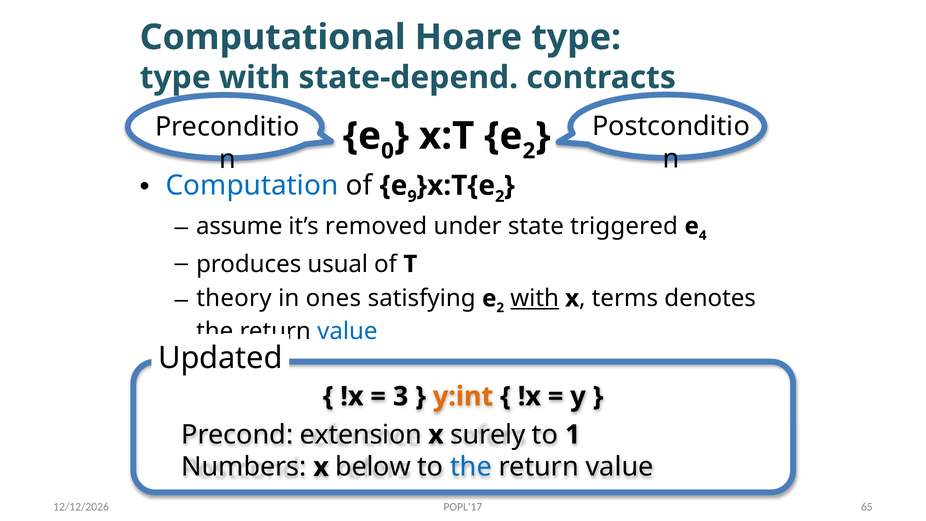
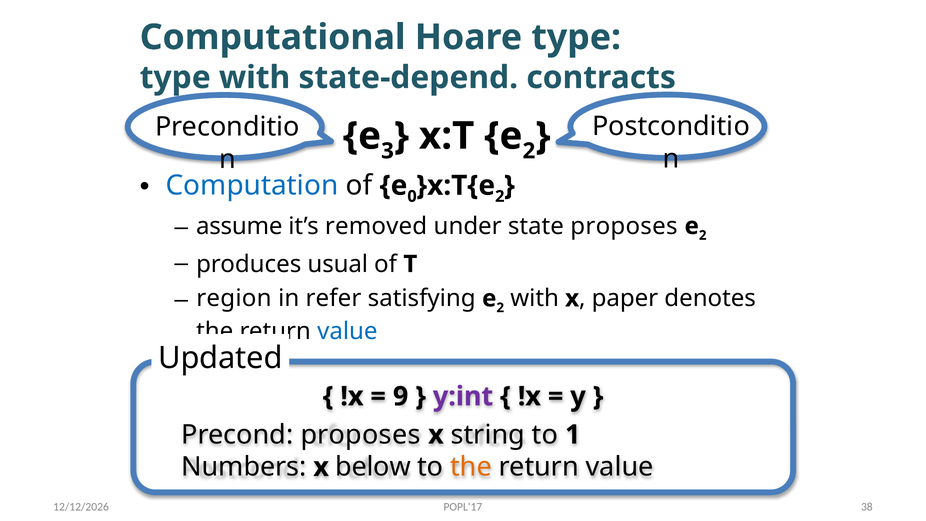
0: 0 -> 3
9: 9 -> 0
state triggered: triggered -> proposes
4 at (703, 235): 4 -> 2
theory: theory -> region
ones: ones -> refer
with at (535, 298) underline: present -> none
terms: terms -> paper
3: 3 -> 9
y:int colour: orange -> purple
Precond extension: extension -> proposes
surely: surely -> string
the at (471, 467) colour: blue -> orange
65: 65 -> 38
